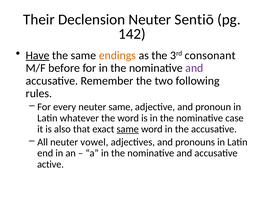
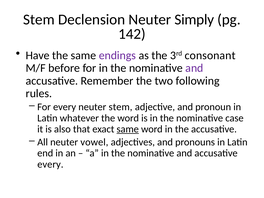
Their at (39, 19): Their -> Stem
Sentiō: Sentiō -> Simply
Have underline: present -> none
endings colour: orange -> purple
neuter same: same -> stem
active at (50, 164): active -> every
